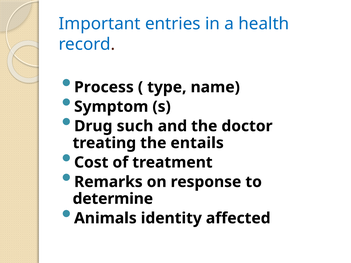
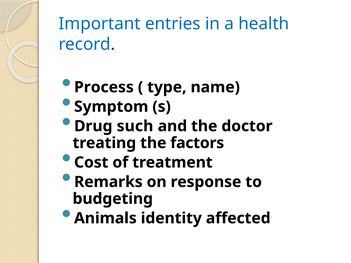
entails: entails -> factors
determine: determine -> budgeting
